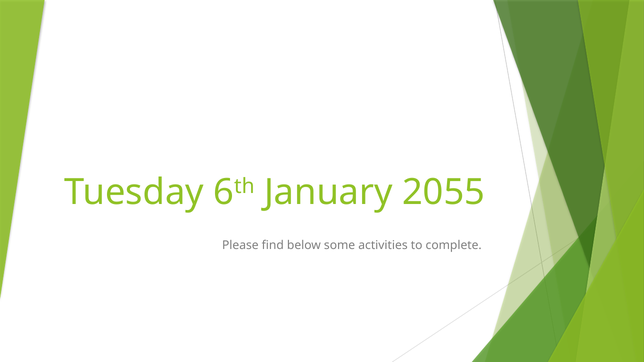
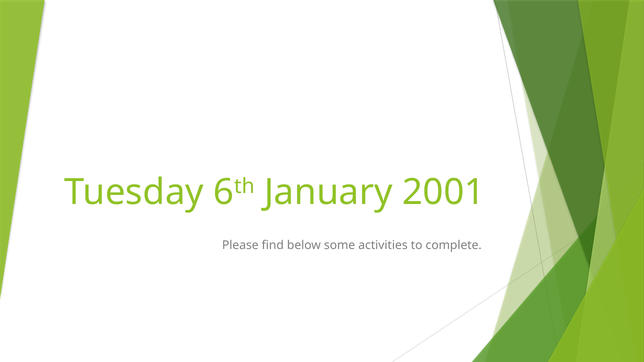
2055: 2055 -> 2001
